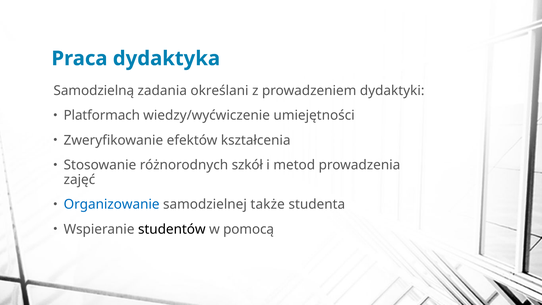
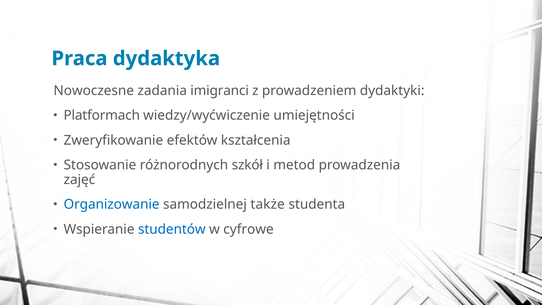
Samodzielną: Samodzielną -> Nowoczesne
określani: określani -> imigranci
studentów colour: black -> blue
pomocą: pomocą -> cyfrowe
